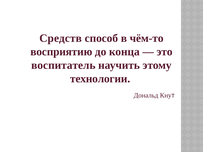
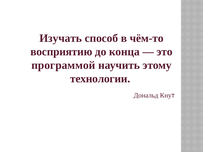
Средств: Средств -> Изучать
воспитатель: воспитатель -> программой
